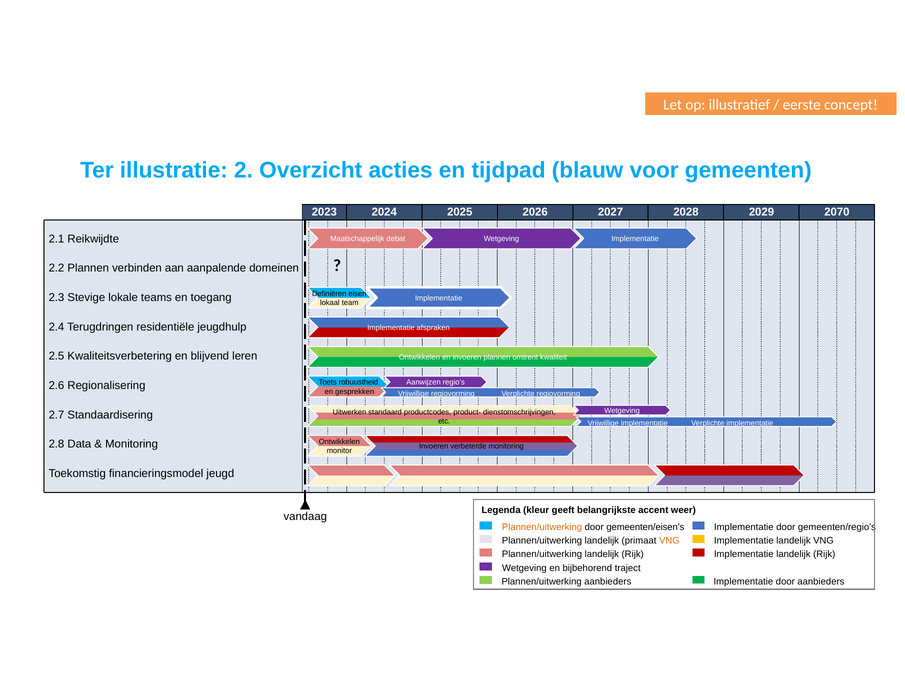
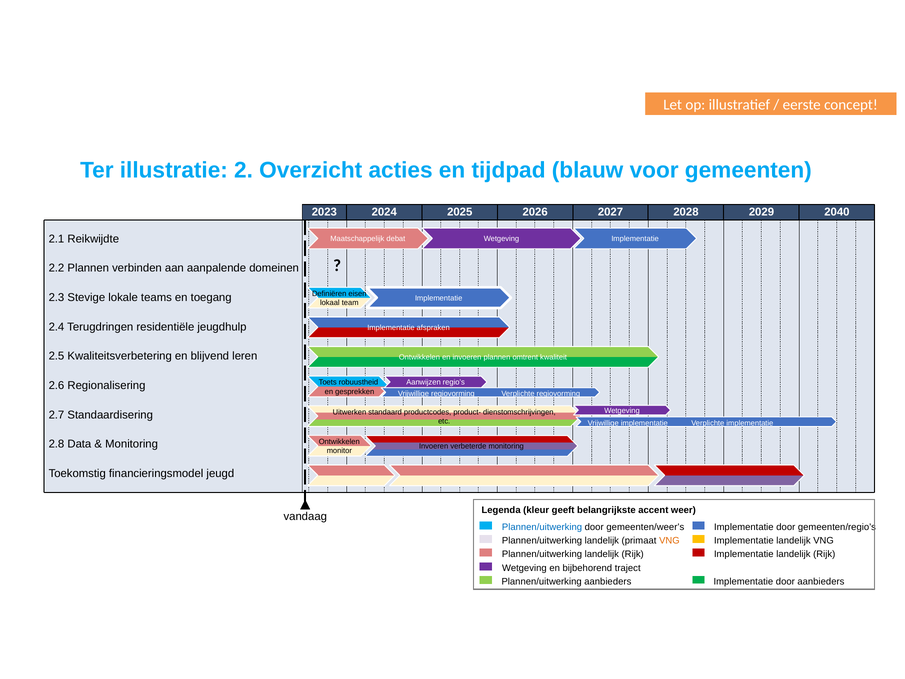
2070: 2070 -> 2040
Plannen/uitwerking at (542, 527) colour: orange -> blue
gemeenten/eisen’s: gemeenten/eisen’s -> gemeenten/weer’s
